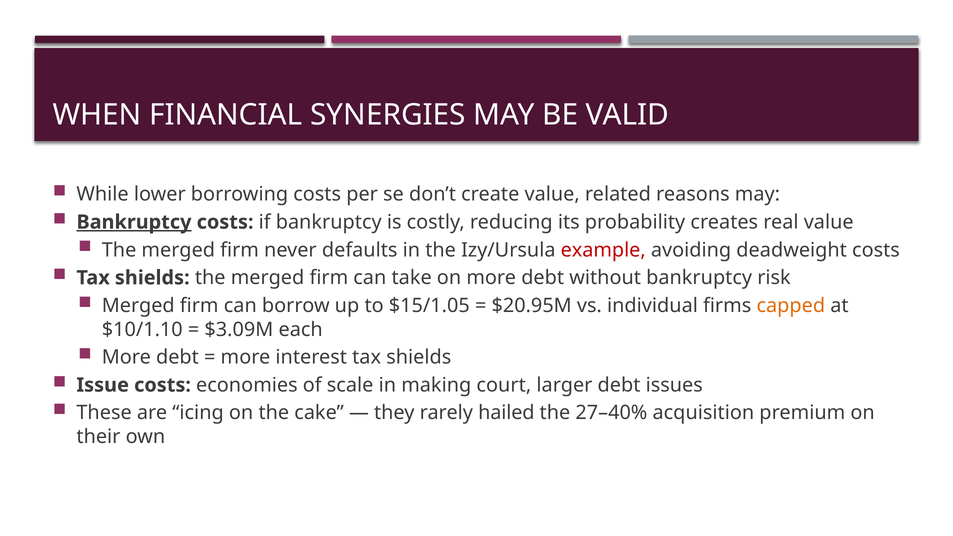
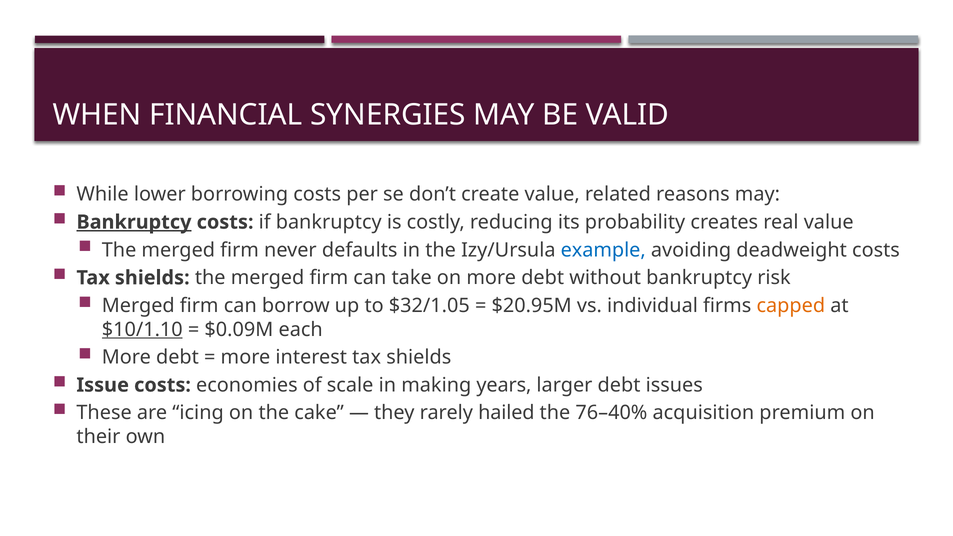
example colour: red -> blue
$15/1.05: $15/1.05 -> $32/1.05
$10/1.10 underline: none -> present
$3.09M: $3.09M -> $0.09M
court: court -> years
27–40%: 27–40% -> 76–40%
